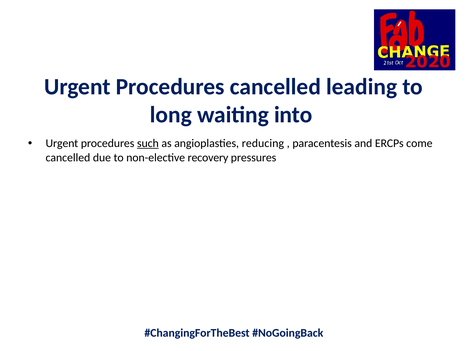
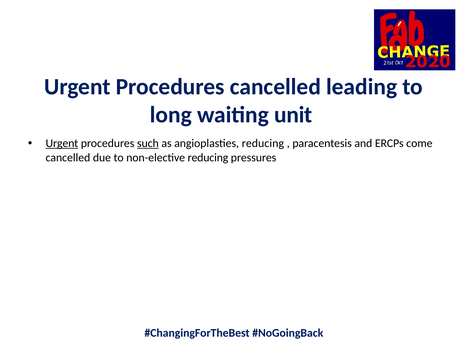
into: into -> unit
Urgent at (62, 143) underline: none -> present
non-elective recovery: recovery -> reducing
